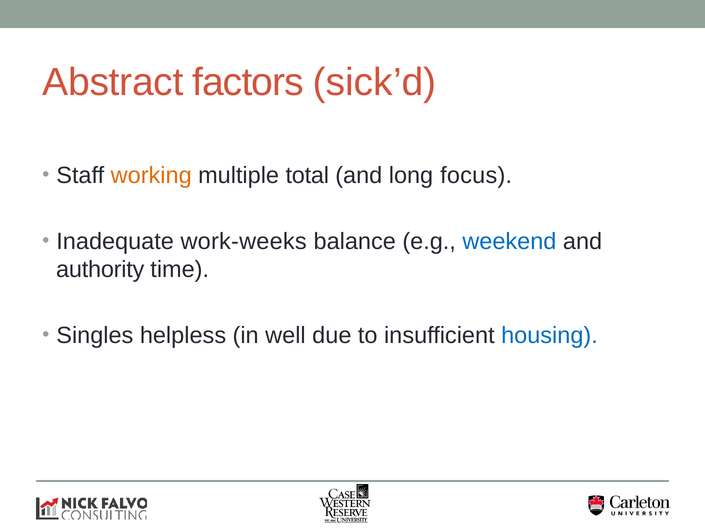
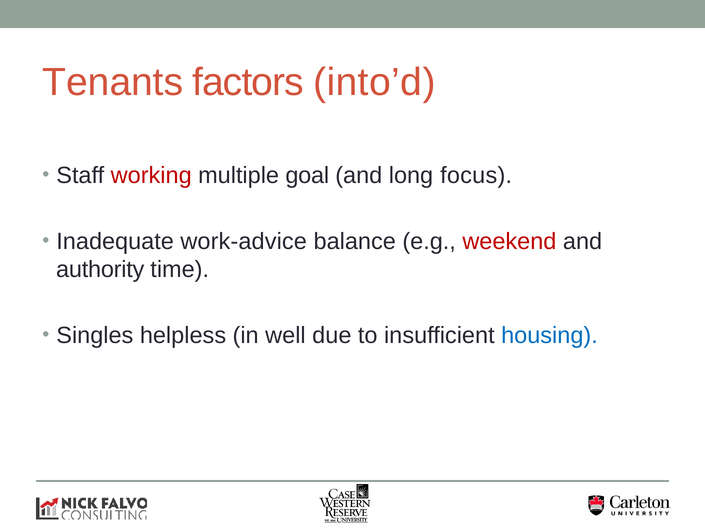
Abstract: Abstract -> Tenants
sick’d: sick’d -> into’d
working colour: orange -> red
total: total -> goal
work-weeks: work-weeks -> work-advice
weekend colour: blue -> red
